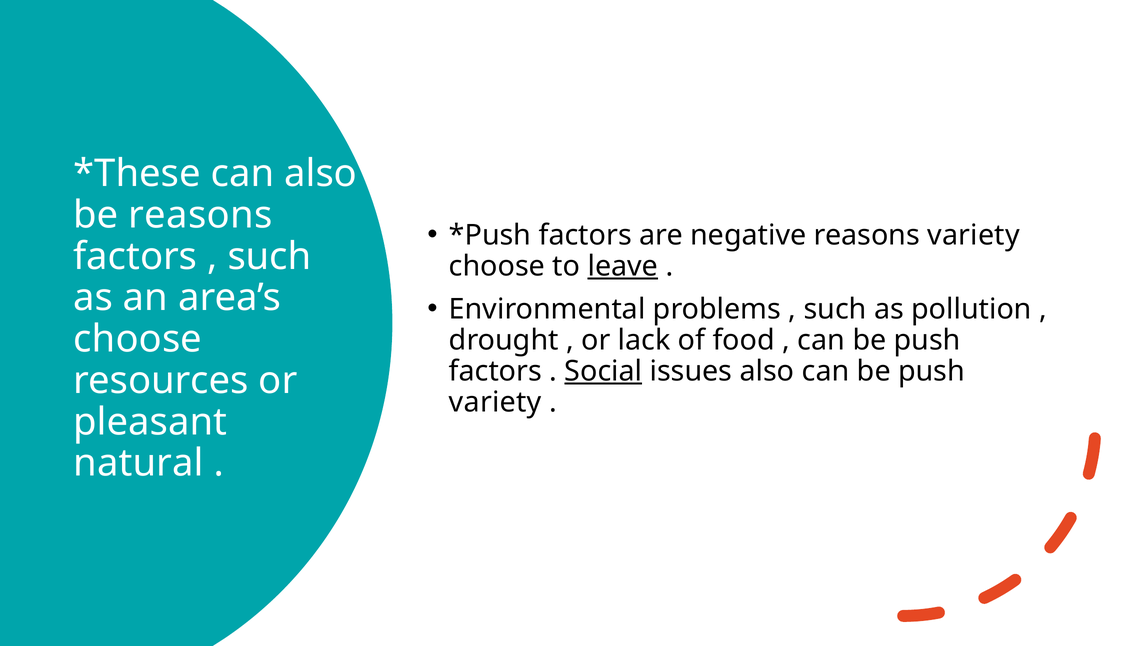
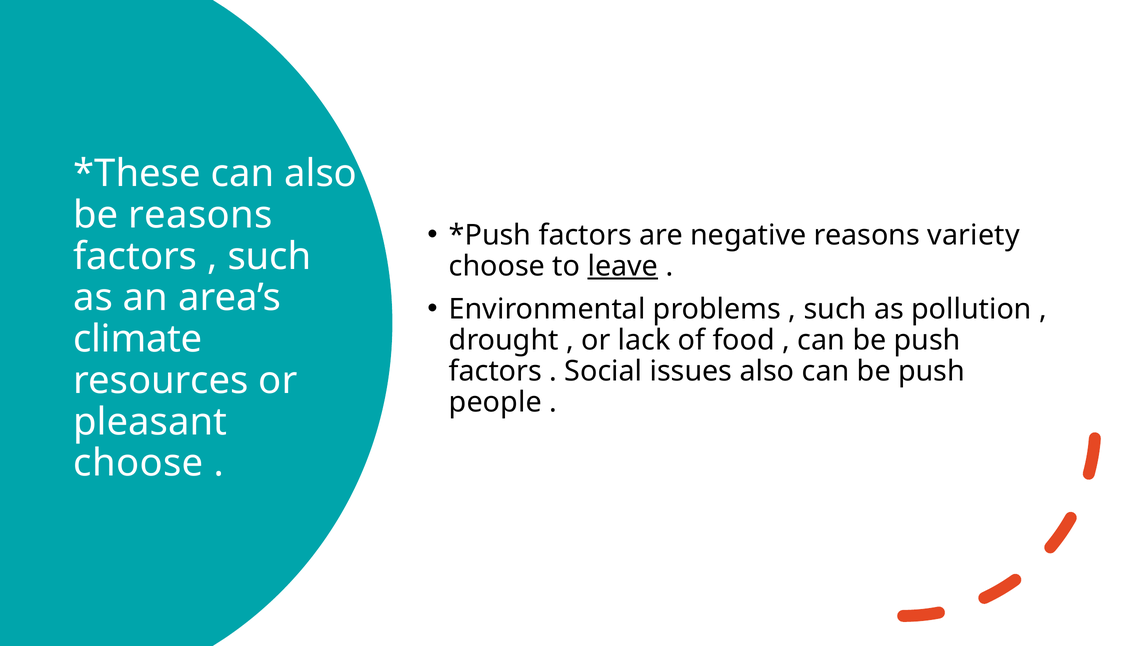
choose at (138, 339): choose -> climate
Social underline: present -> none
variety at (495, 402): variety -> people
natural at (139, 463): natural -> choose
